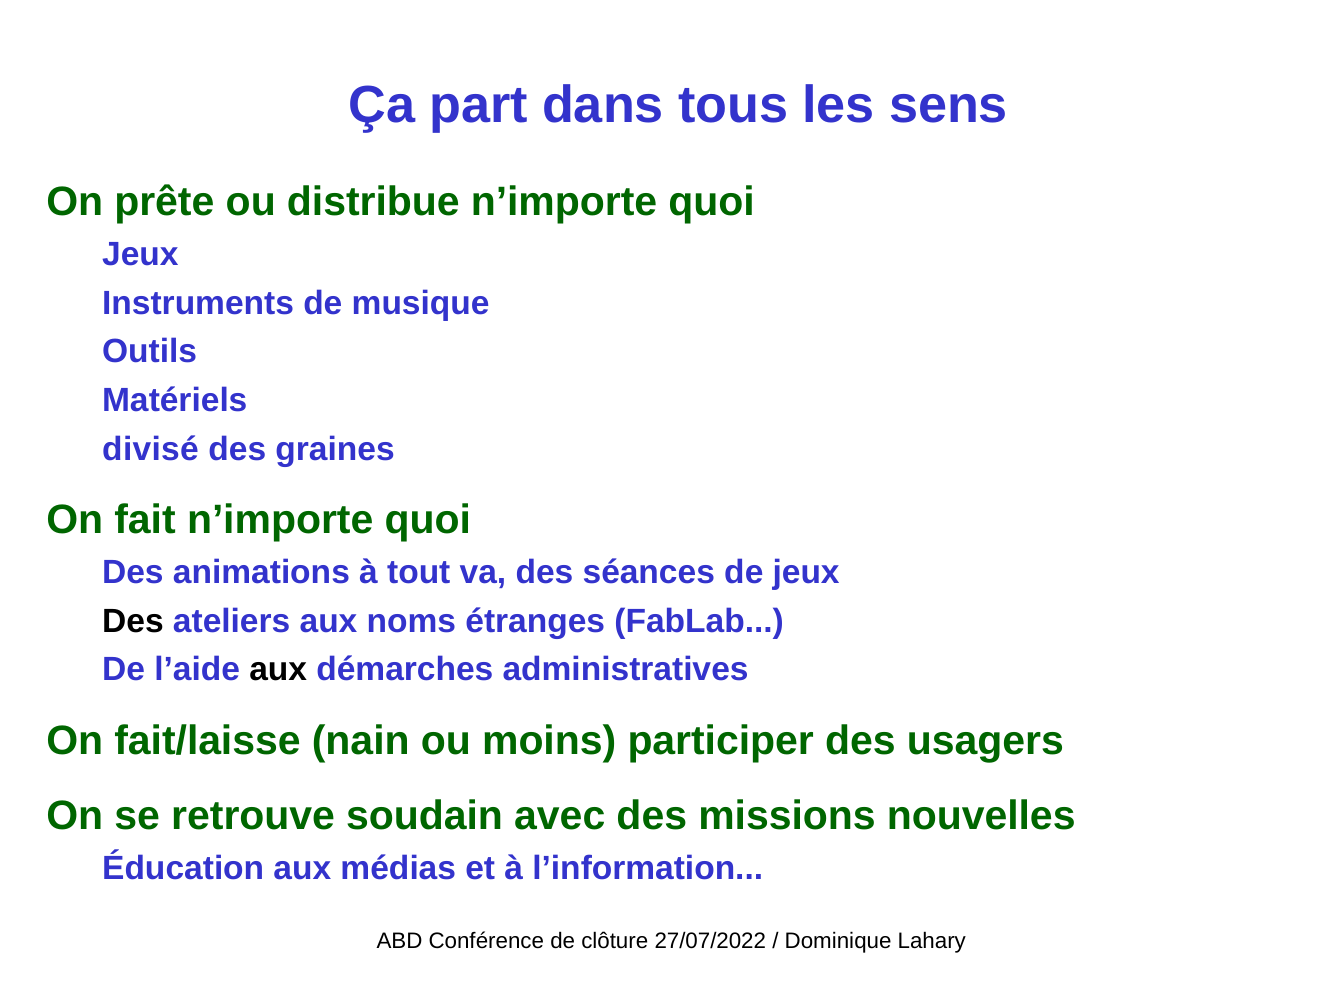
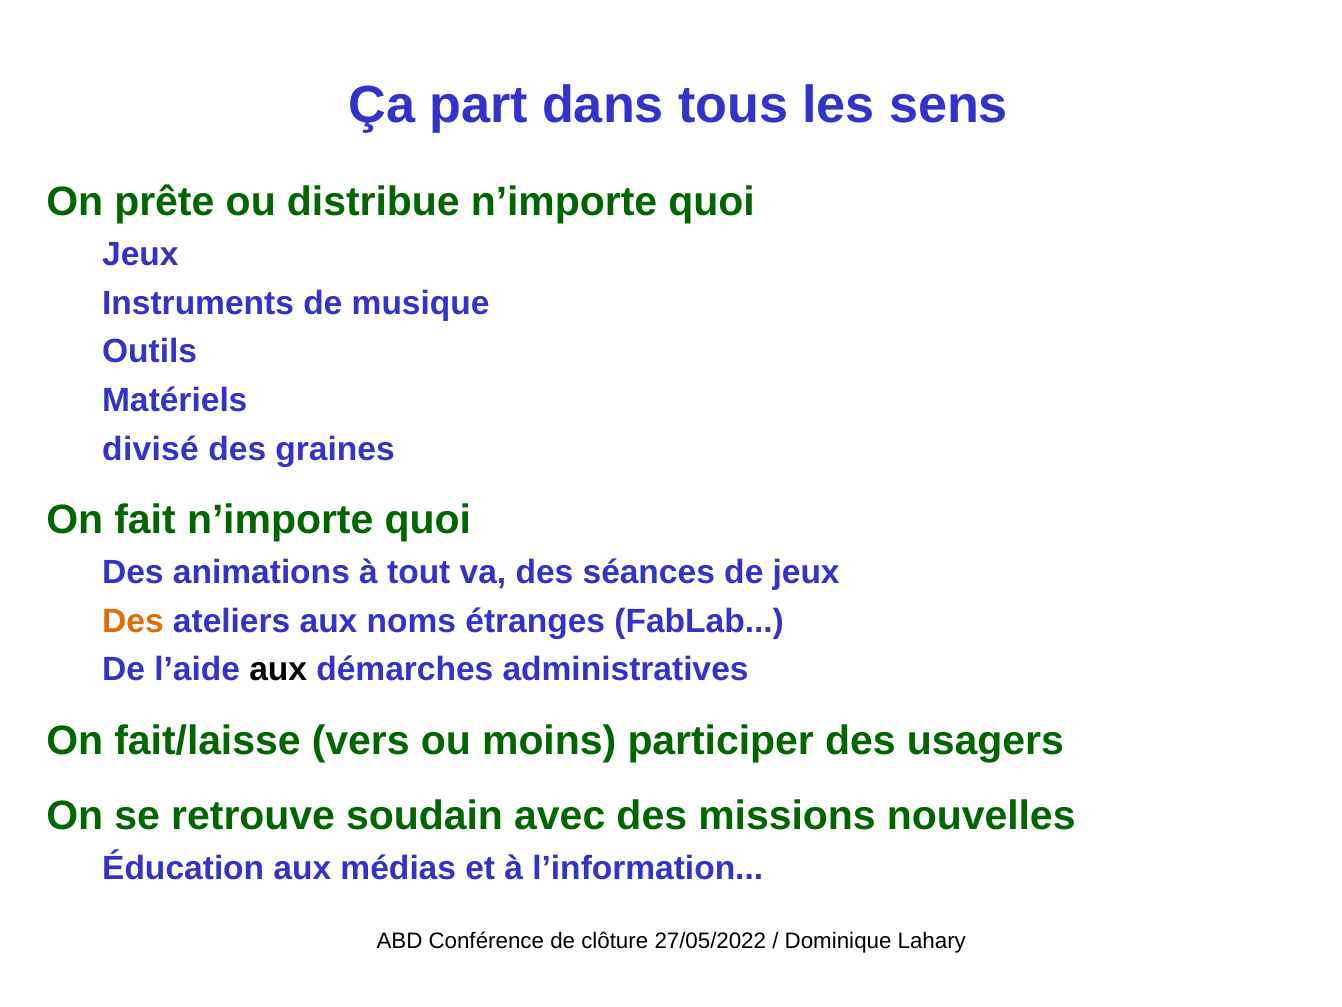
Des at (133, 621) colour: black -> orange
nain: nain -> vers
27/07/2022: 27/07/2022 -> 27/05/2022
